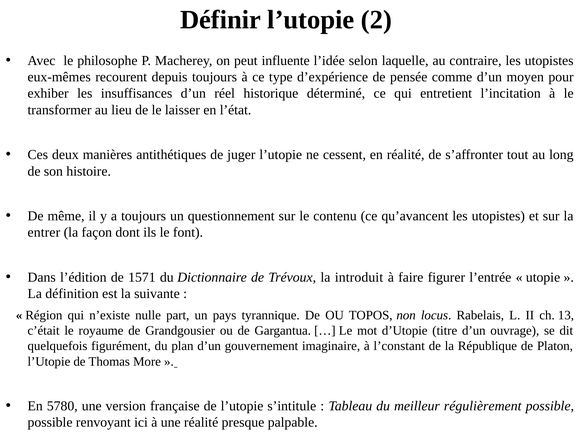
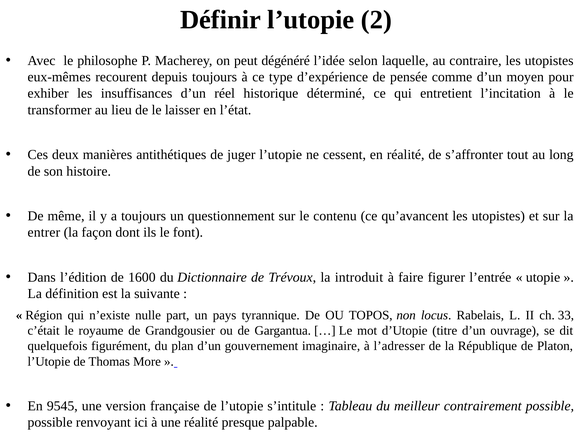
influente: influente -> dégénéré
1571: 1571 -> 1600
13: 13 -> 33
l’constant: l’constant -> l’adresser
5780: 5780 -> 9545
régulièrement: régulièrement -> contrairement
